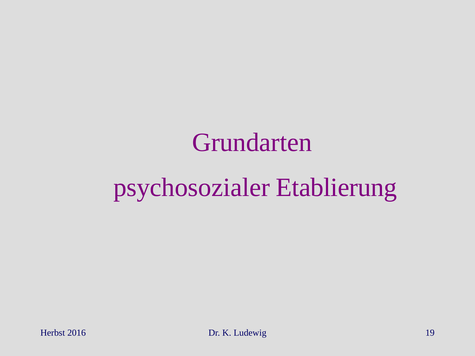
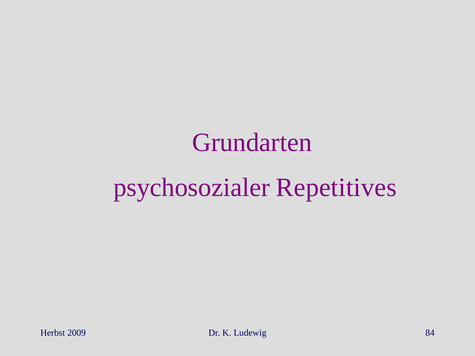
Etablierung: Etablierung -> Repetitives
2016: 2016 -> 2009
19: 19 -> 84
